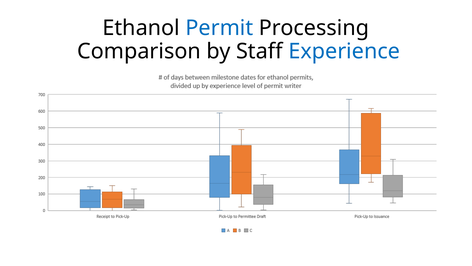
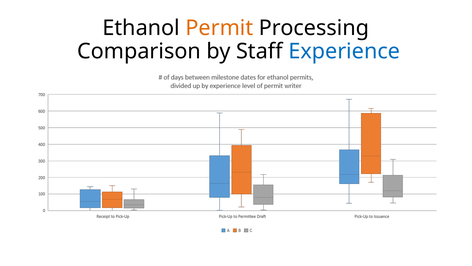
Permit colour: blue -> orange
